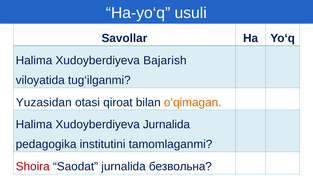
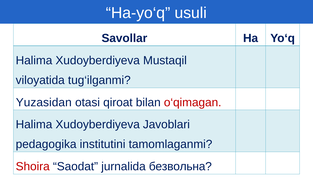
Bajarish: Bajarish -> Mustaqil
o‘qimagan colour: orange -> red
Xudoyberdiyeva Jurnalida: Jurnalida -> Javoblari
